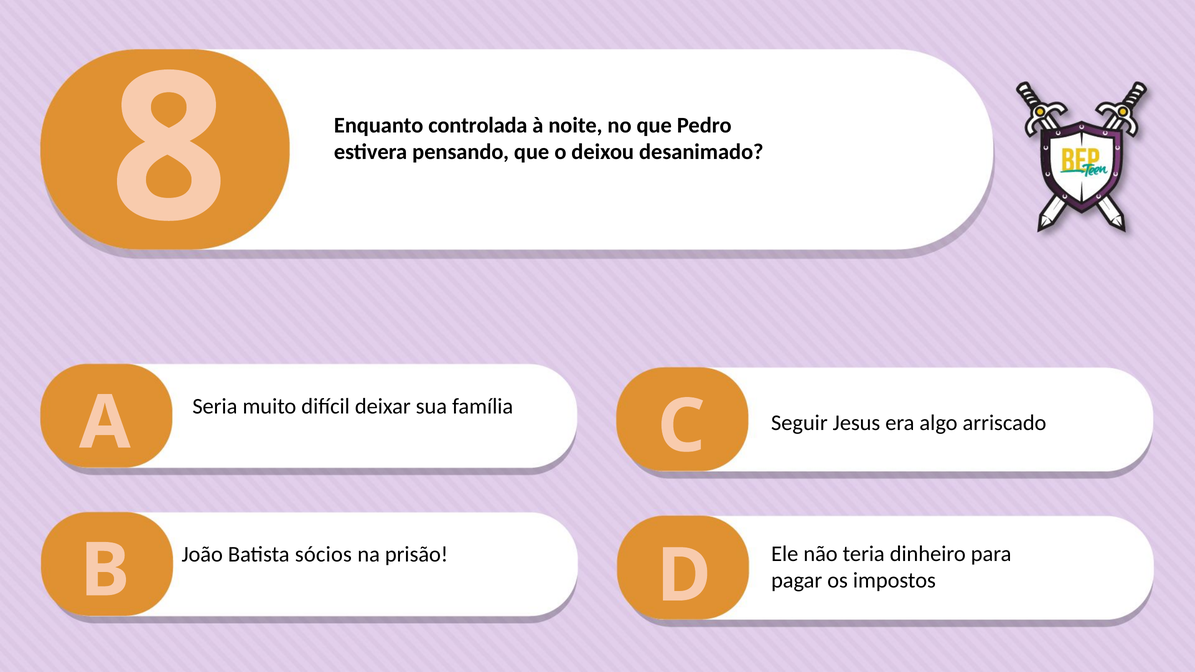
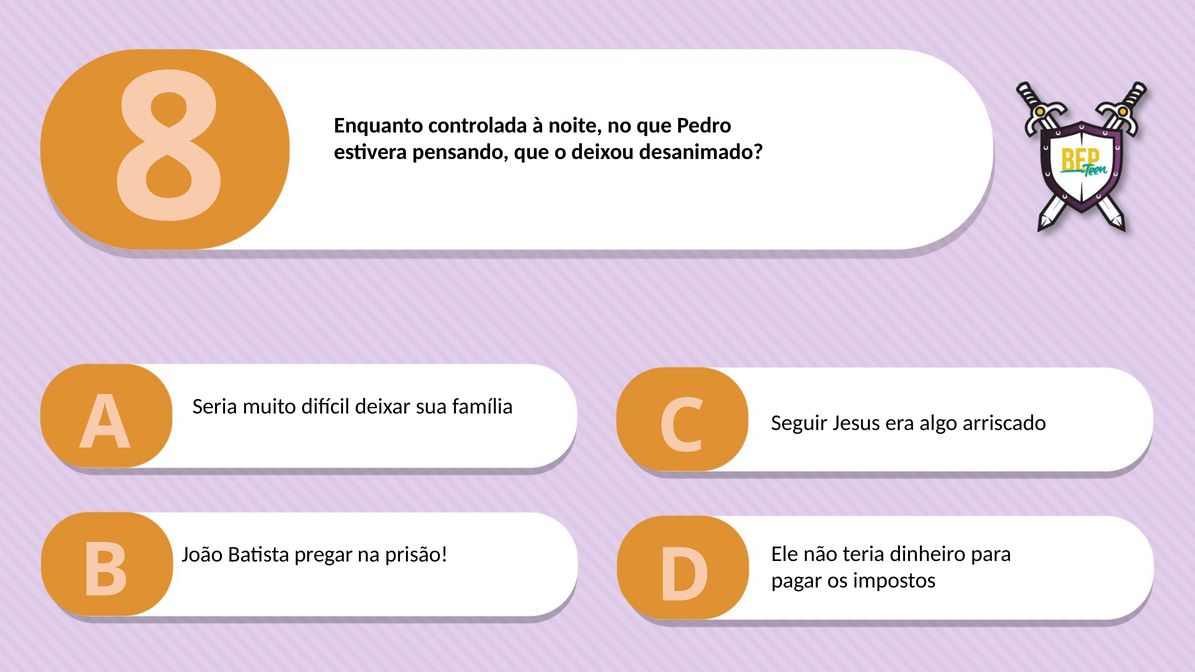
sócios: sócios -> pregar
